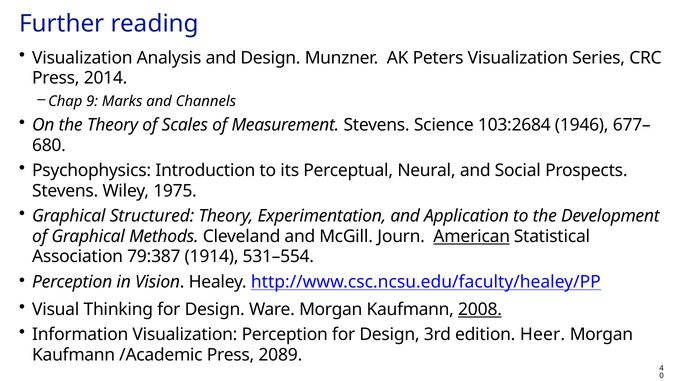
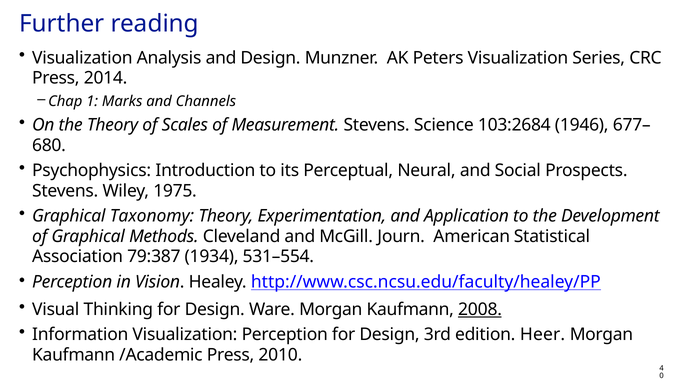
9: 9 -> 1
Structured: Structured -> Taxonomy
American underline: present -> none
1914: 1914 -> 1934
2089: 2089 -> 2010
